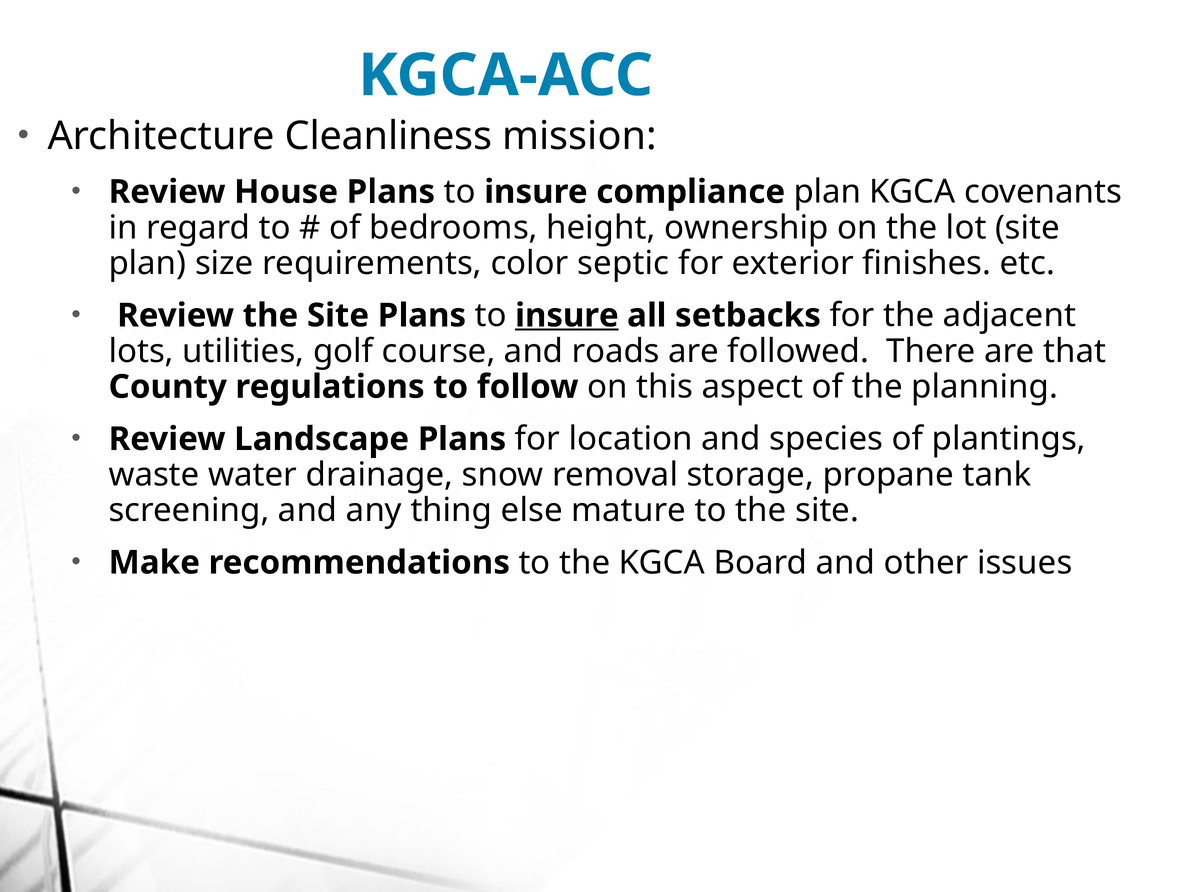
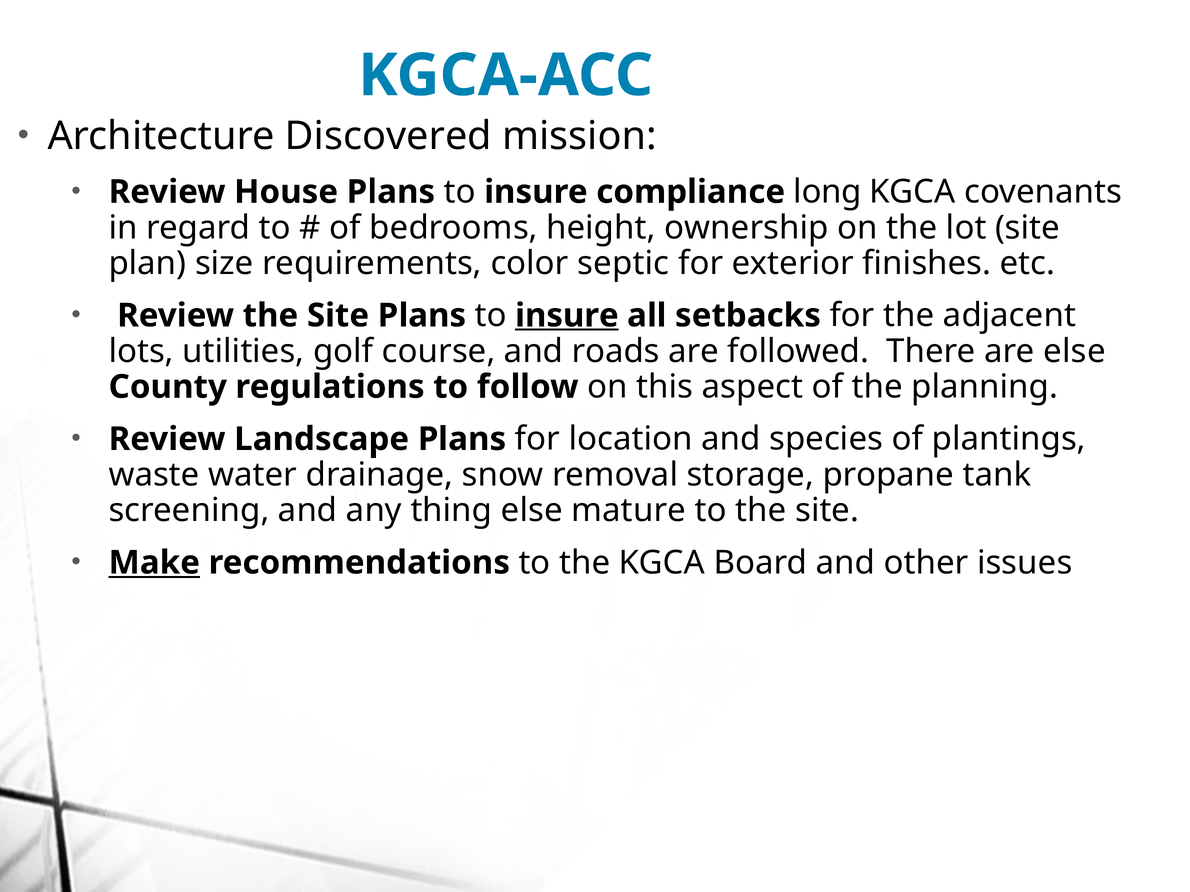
Cleanliness: Cleanliness -> Discovered
compliance plan: plan -> long
are that: that -> else
Make underline: none -> present
